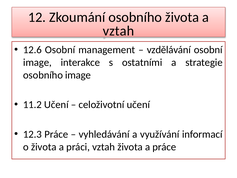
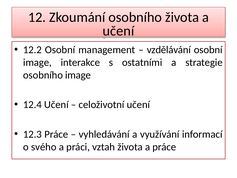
vztah at (118, 31): vztah -> učení
12.6: 12.6 -> 12.2
11.2: 11.2 -> 12.4
o života: života -> svého
